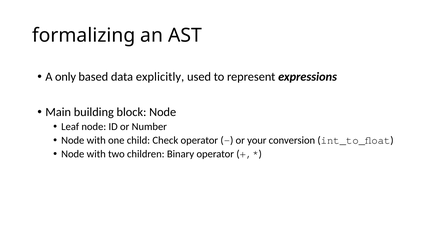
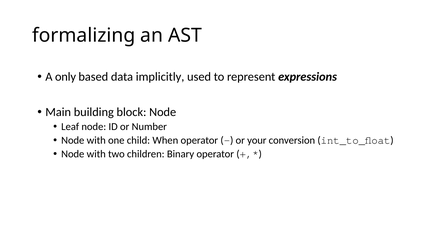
explicitly: explicitly -> implicitly
Check: Check -> When
